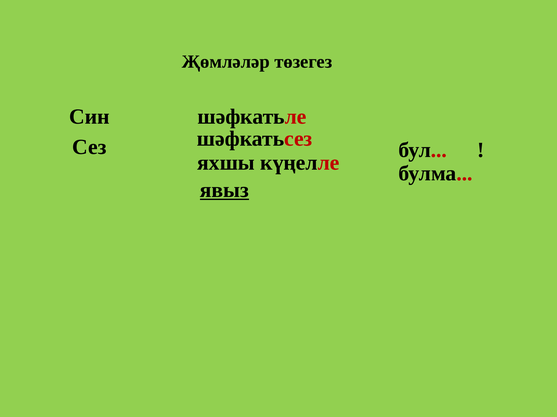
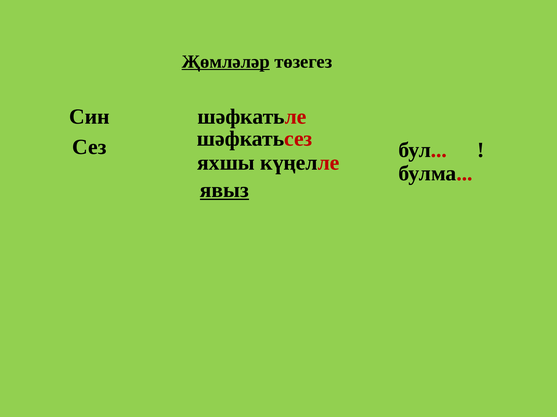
Җөмләләр underline: none -> present
